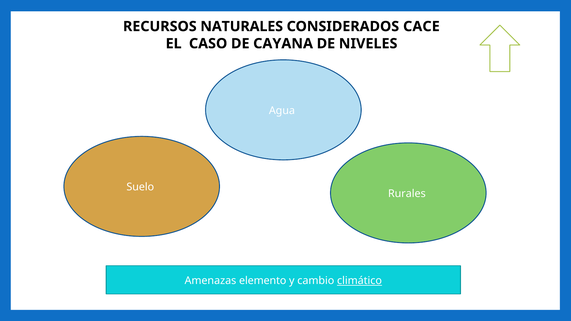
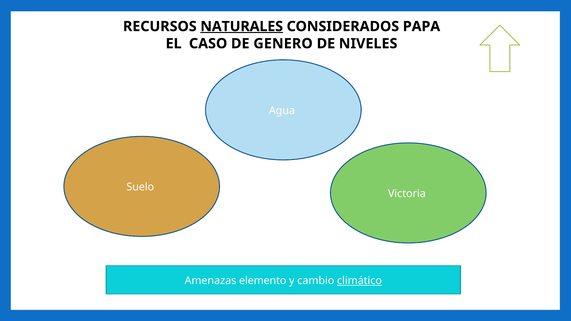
NATURALES underline: none -> present
CACE: CACE -> PAPA
CAYANA: CAYANA -> GENERO
Rurales: Rurales -> Victoria
